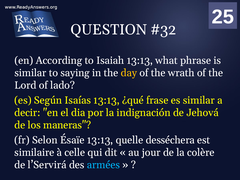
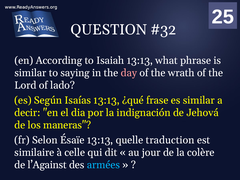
day colour: yellow -> pink
desséchera: desséchera -> traduction
l’Servirá: l’Servirá -> l’Against
